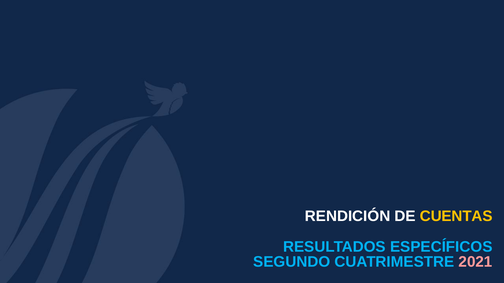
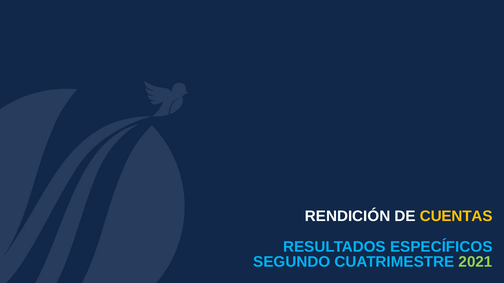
2021 colour: pink -> light green
